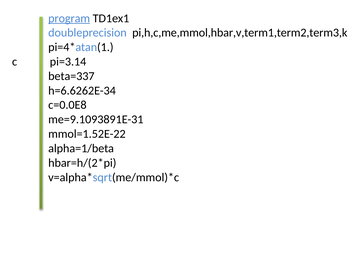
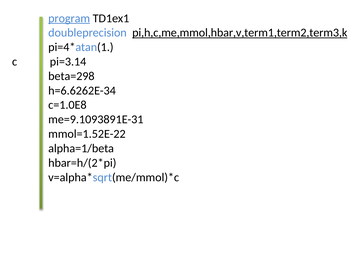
pi,h,c,me,mmol,hbar,v,term1,term2,term3,k underline: none -> present
beta=337: beta=337 -> beta=298
c=0.0E8: c=0.0E8 -> c=1.0E8
